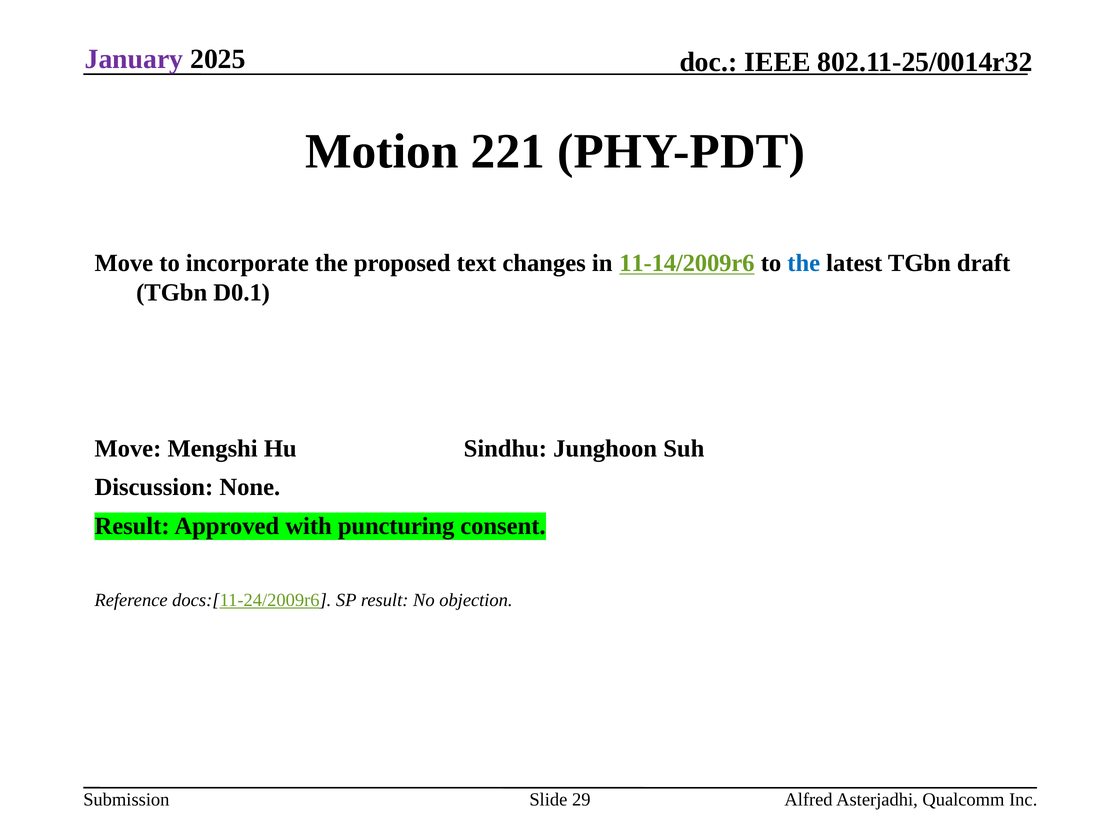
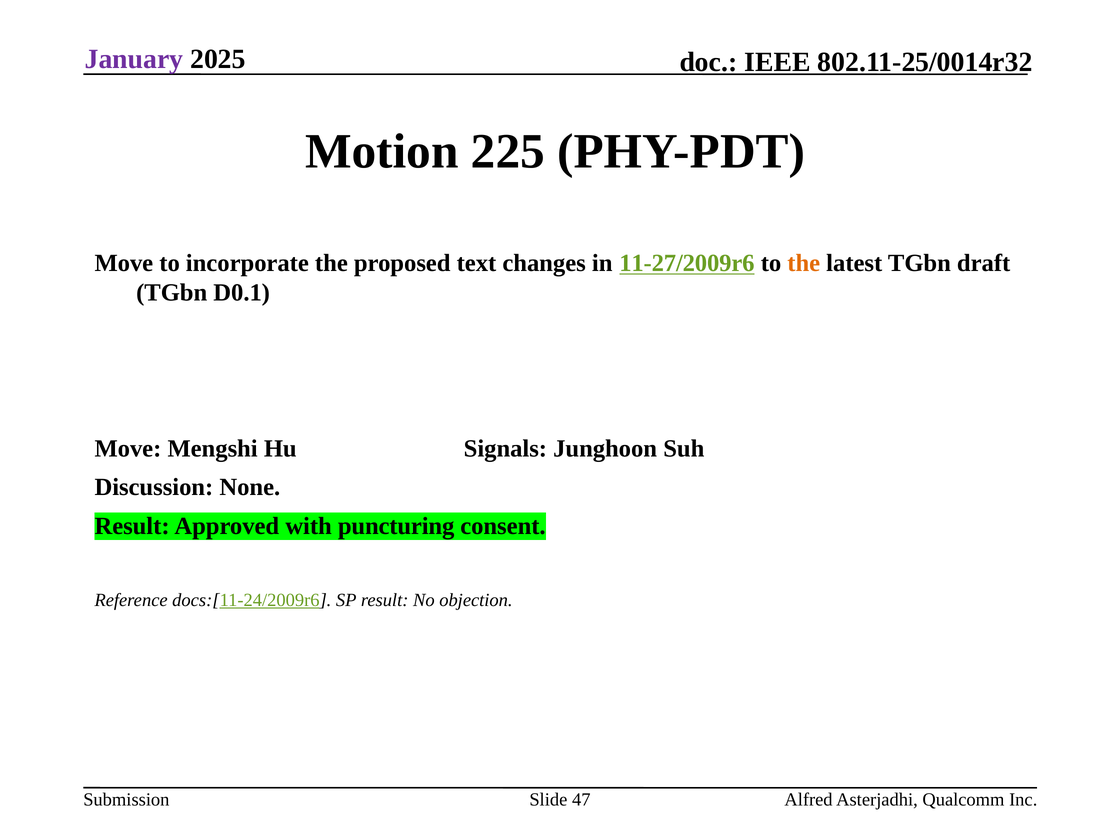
221: 221 -> 225
11-14/2009r6: 11-14/2009r6 -> 11-27/2009r6
the at (804, 263) colour: blue -> orange
Sindhu: Sindhu -> Signals
29: 29 -> 47
